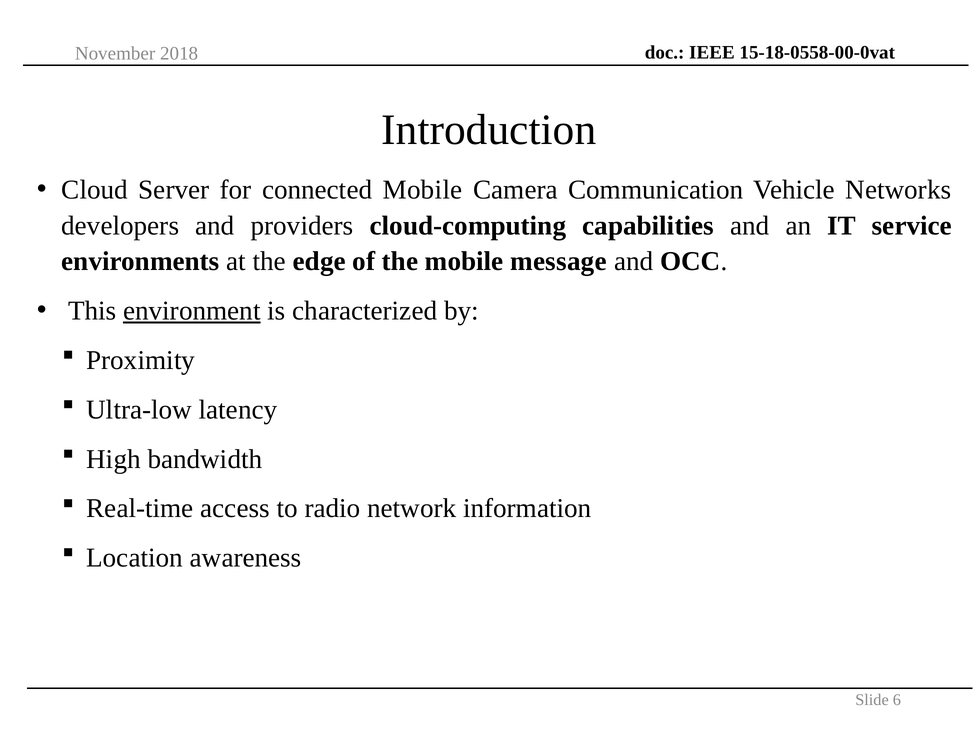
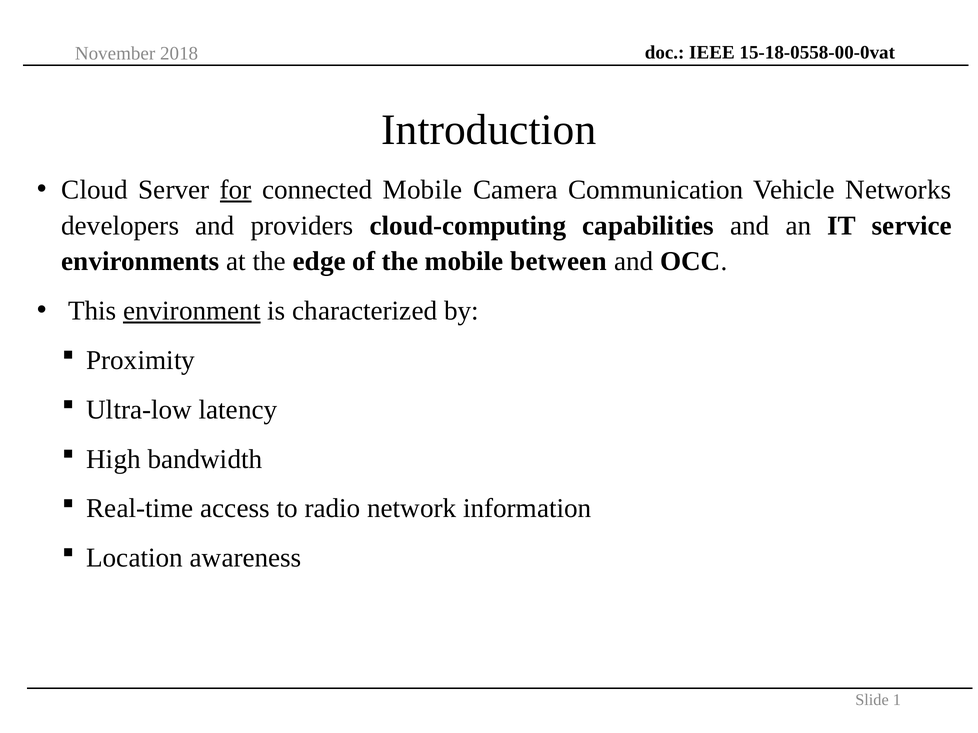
for underline: none -> present
message: message -> between
6: 6 -> 1
